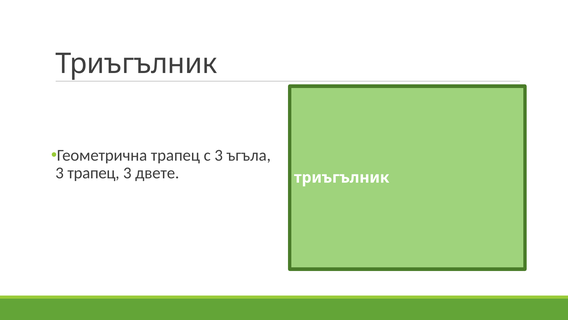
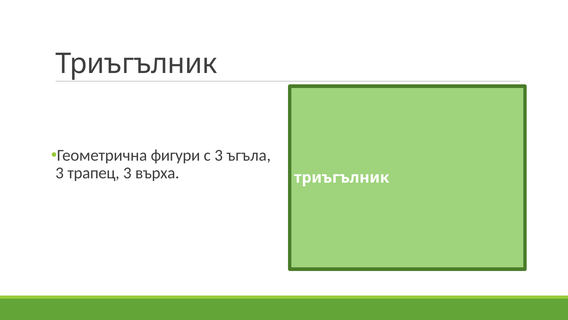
Геометрична трапец: трапец -> фигури
двете: двете -> върха
